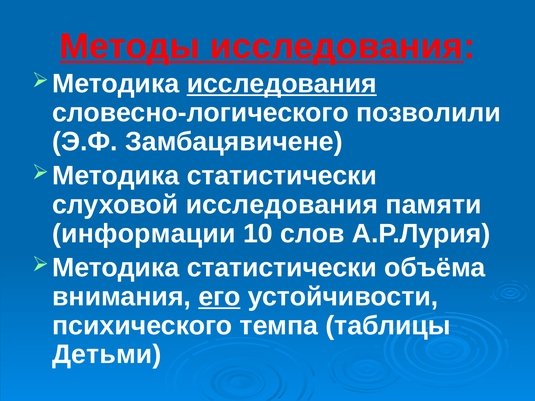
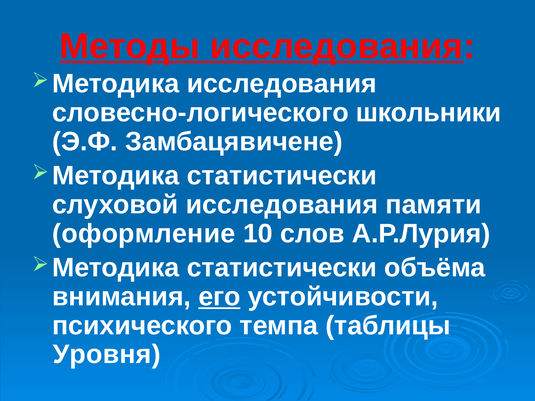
исследования at (282, 84) underline: present -> none
позволили: позволили -> школьники
информации: информации -> оформление
Детьми: Детьми -> Уровня
